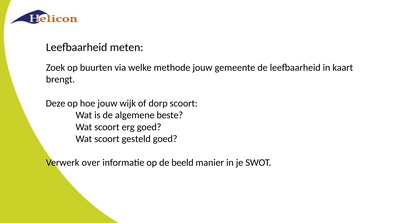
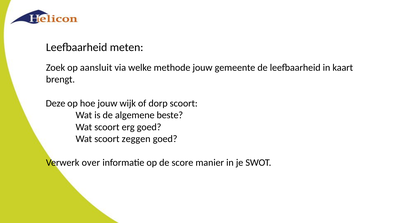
buurten: buurten -> aansluit
gesteld: gesteld -> zeggen
beeld: beeld -> score
